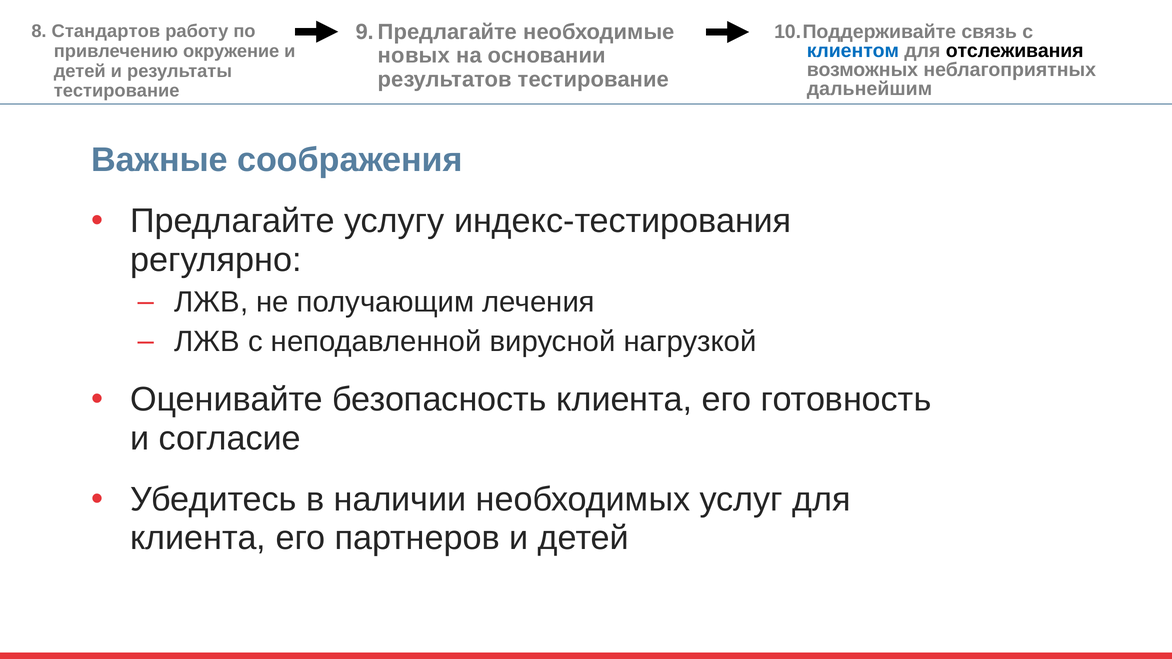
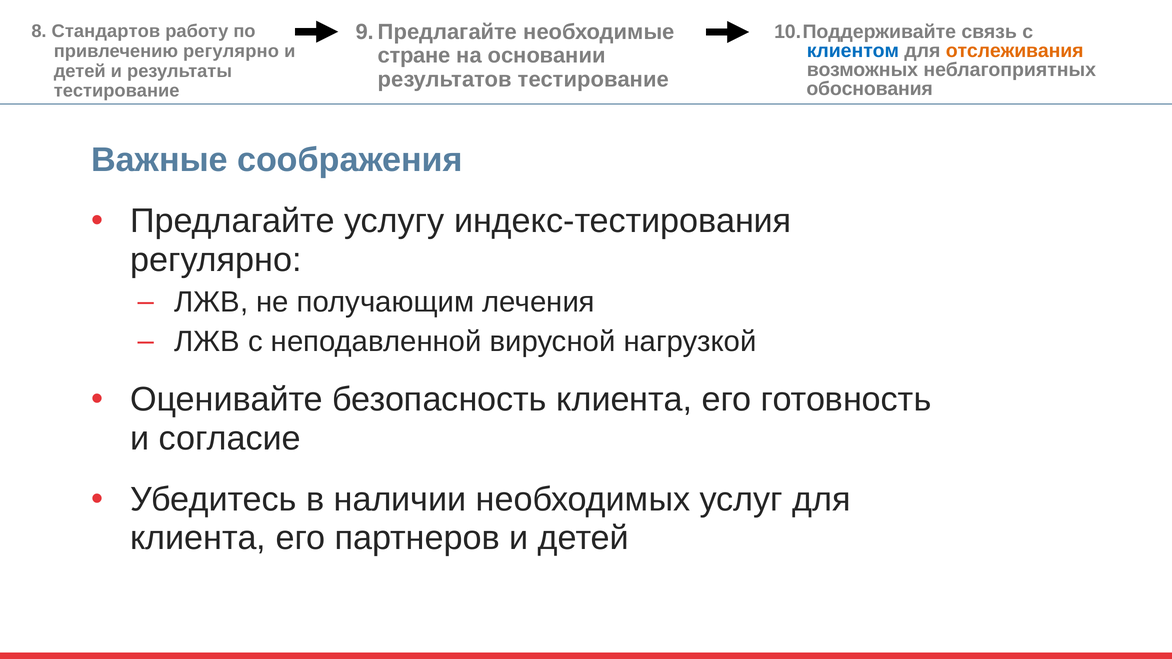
отслеживания colour: black -> orange
привлечению окружение: окружение -> регулярно
новых: новых -> стране
дальнейшим: дальнейшим -> обоснования
